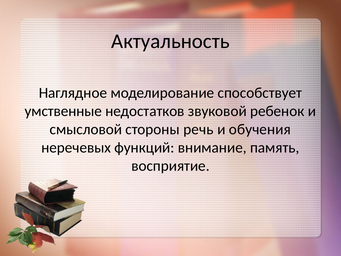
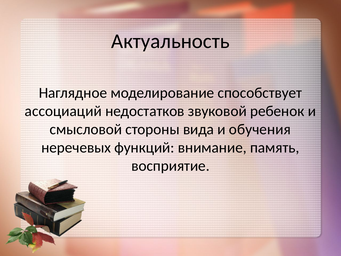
умственные: умственные -> ассоциаций
речь: речь -> вида
